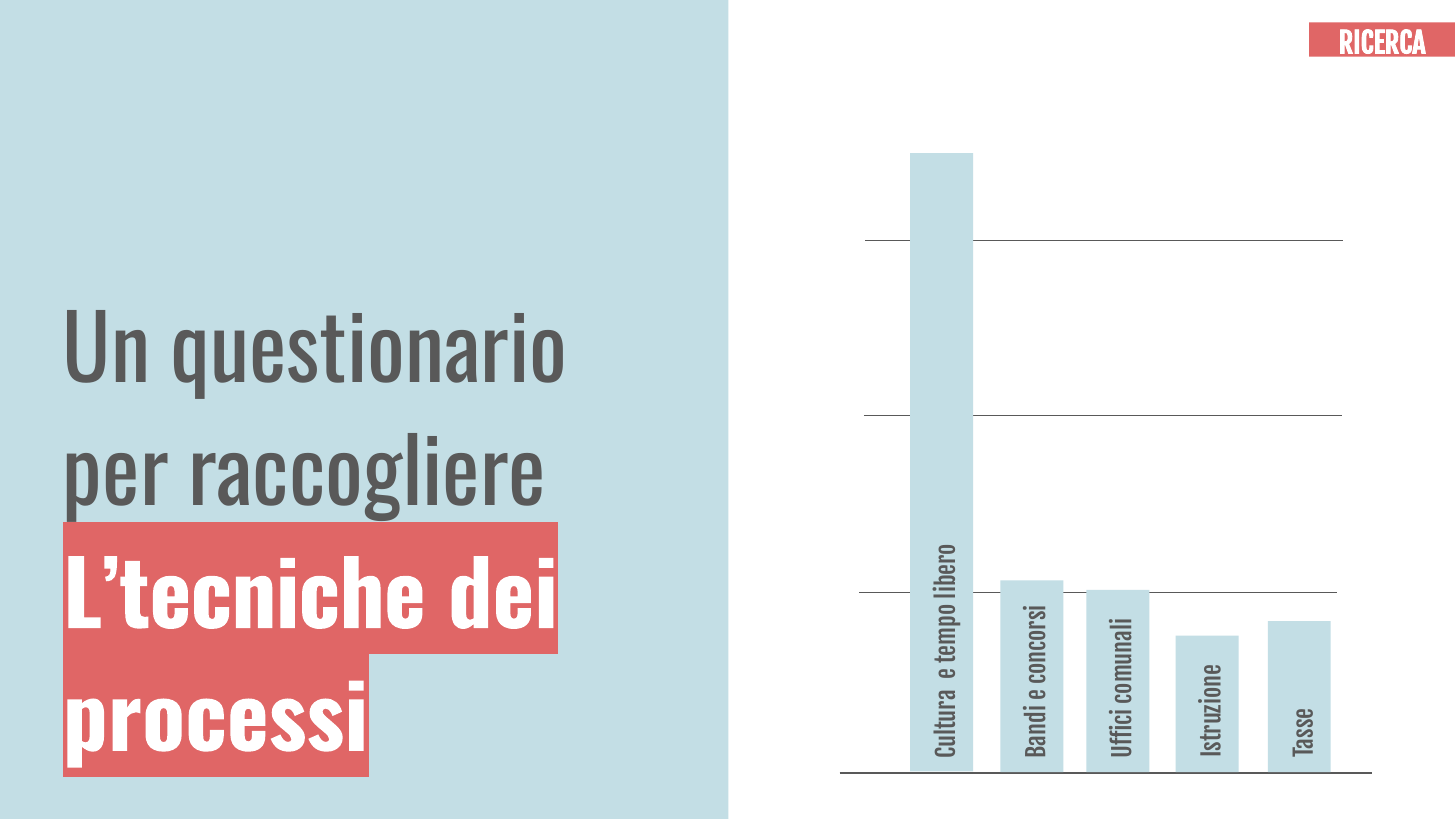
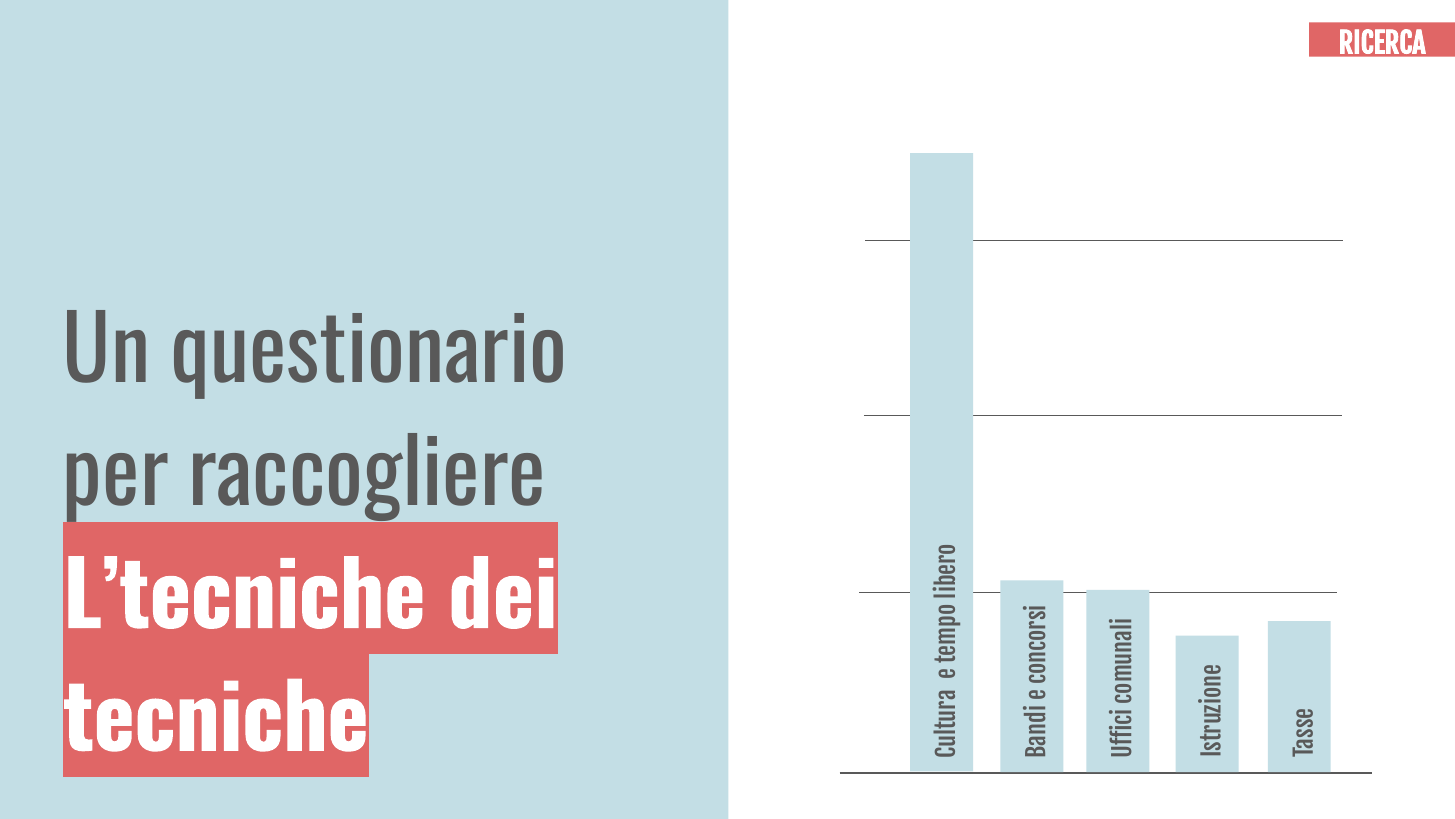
processi: processi -> tecniche
